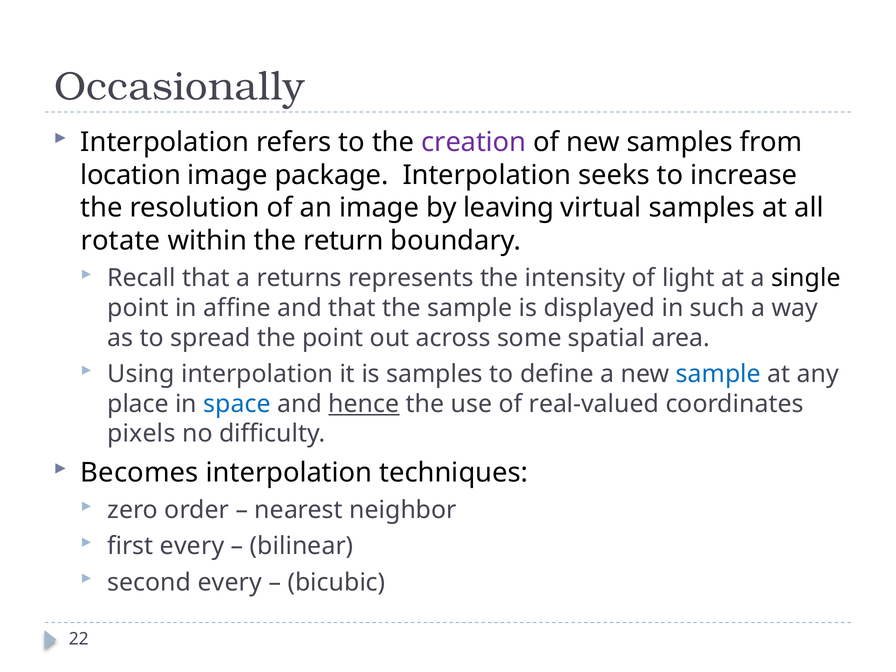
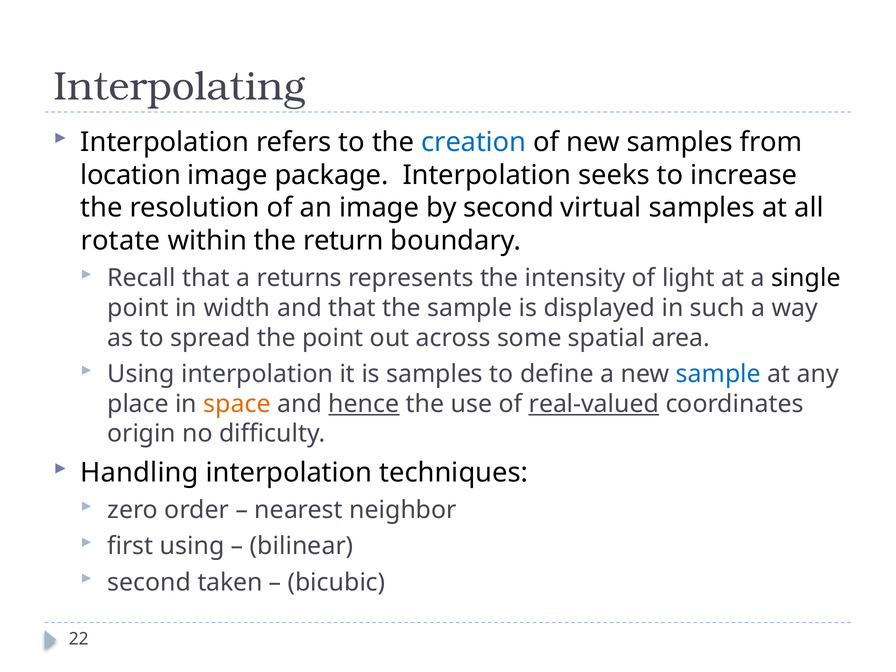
Occasionally: Occasionally -> Interpolating
creation colour: purple -> blue
by leaving: leaving -> second
affine: affine -> width
space colour: blue -> orange
real-valued underline: none -> present
pixels: pixels -> origin
Becomes: Becomes -> Handling
first every: every -> using
second every: every -> taken
